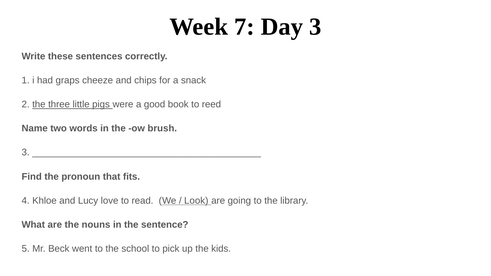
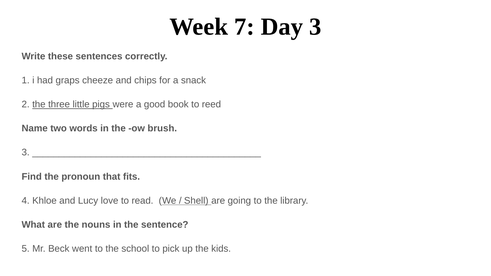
Look: Look -> Shell
